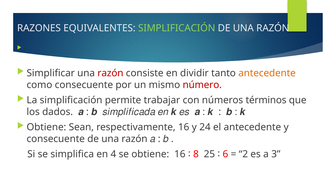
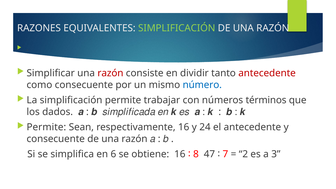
antecedente at (267, 73) colour: orange -> red
número colour: red -> blue
Obtiene at (46, 127): Obtiene -> Permite
25: 25 -> 47
6: 6 -> 7
4: 4 -> 6
